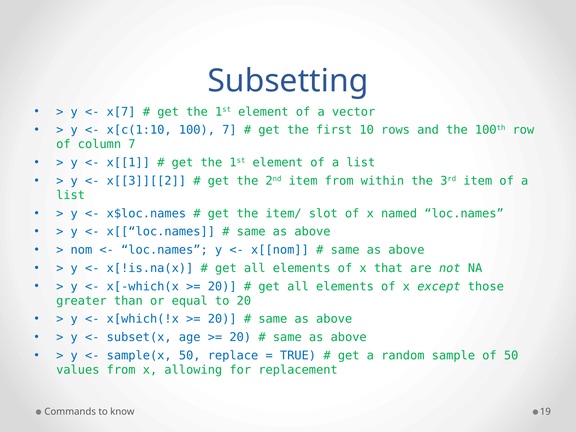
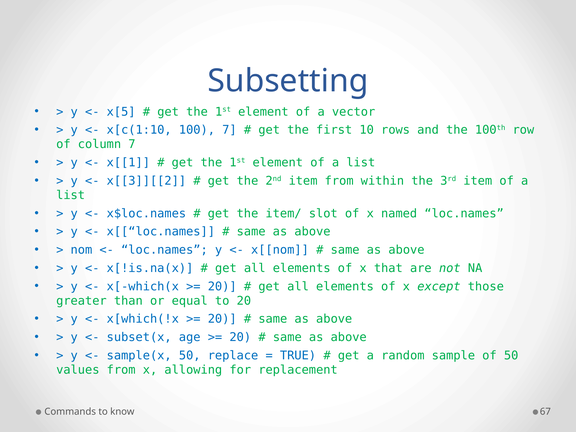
x[7: x[7 -> x[5
19: 19 -> 67
